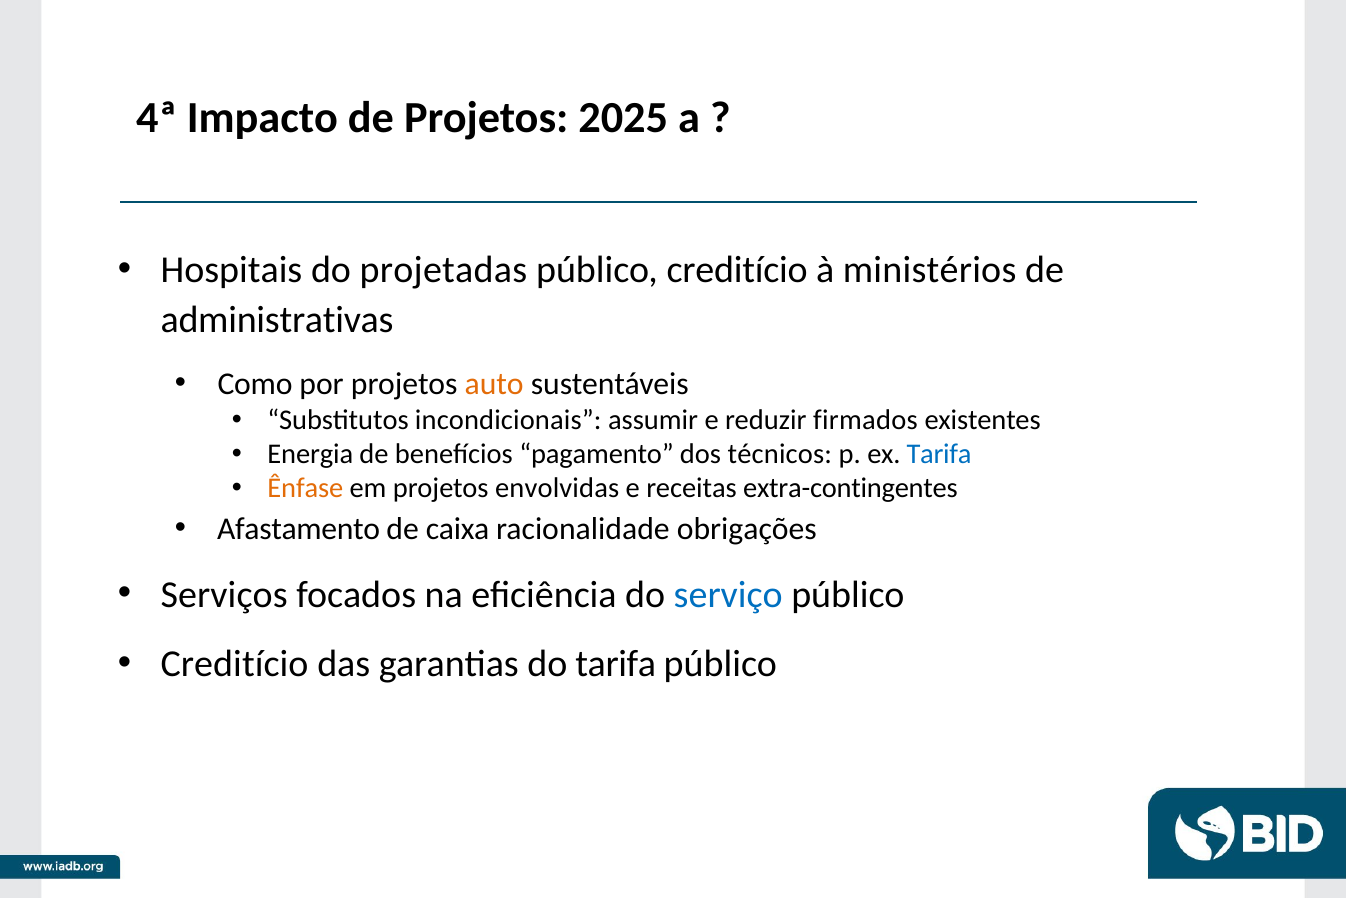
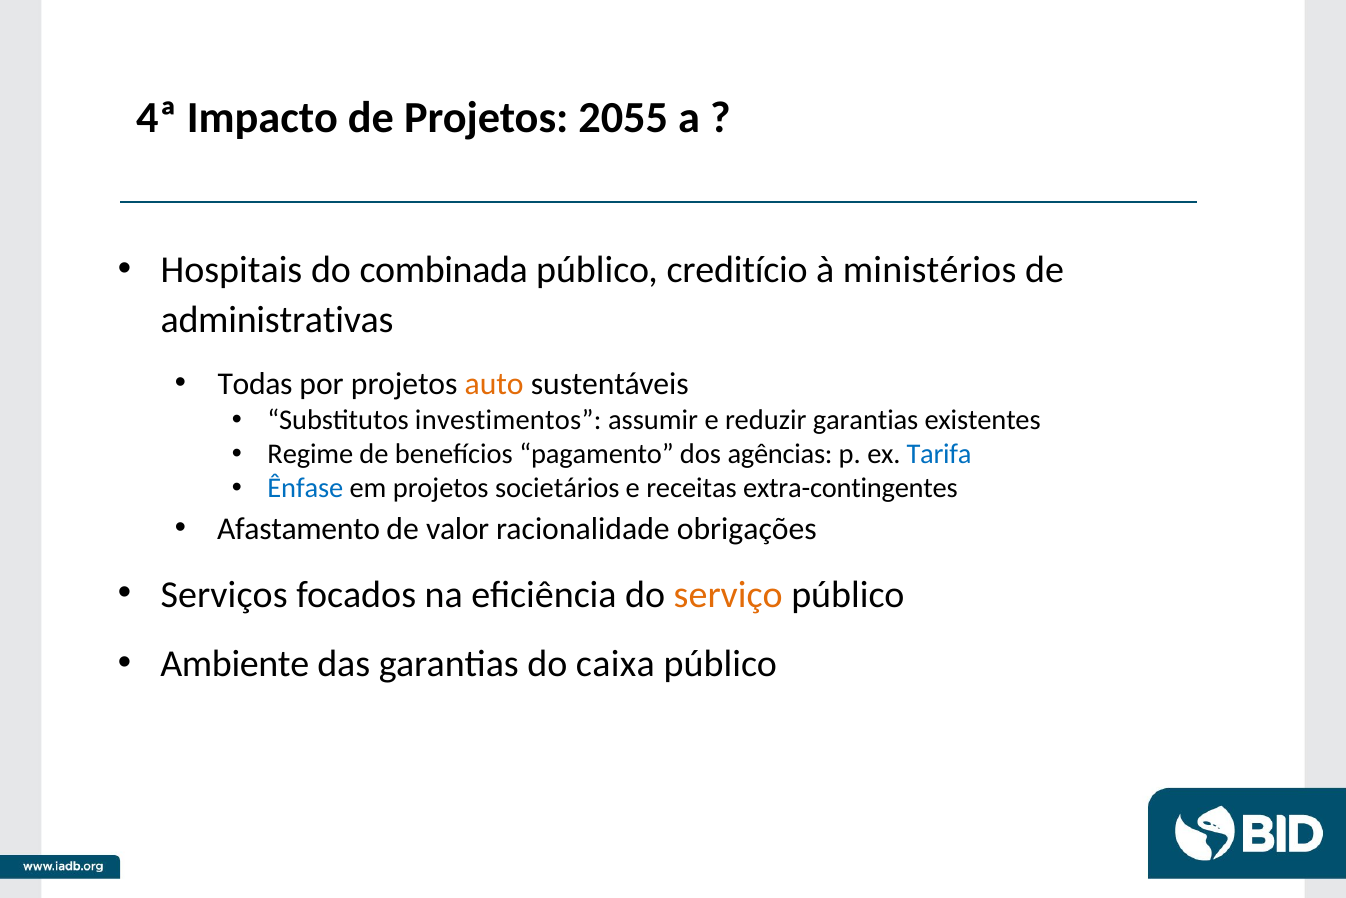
2025: 2025 -> 2055
projetadas: projetadas -> combinada
Como: Como -> Todas
incondicionais: incondicionais -> investimentos
reduzir firmados: firmados -> garantias
Energia: Energia -> Regime
técnicos: técnicos -> agências
Ênfase colour: orange -> blue
envolvidas: envolvidas -> societários
caixa: caixa -> valor
serviço colour: blue -> orange
Creditício at (235, 664): Creditício -> Ambiente
do tarifa: tarifa -> caixa
